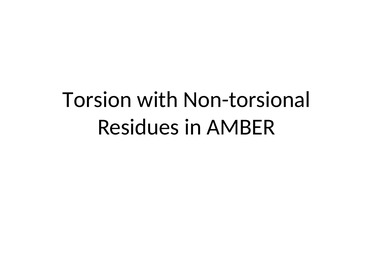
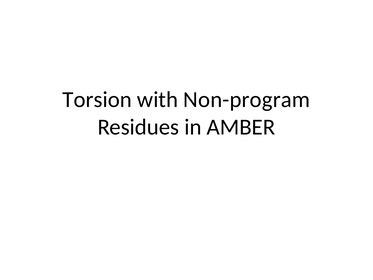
Non-torsional: Non-torsional -> Non-program
